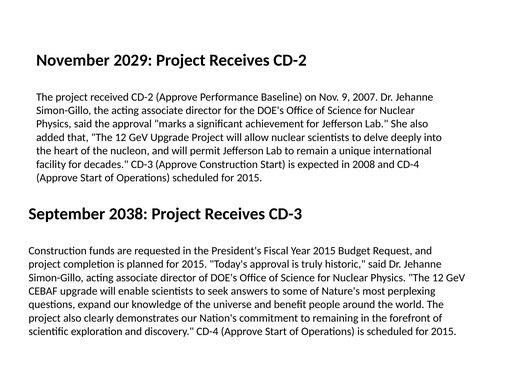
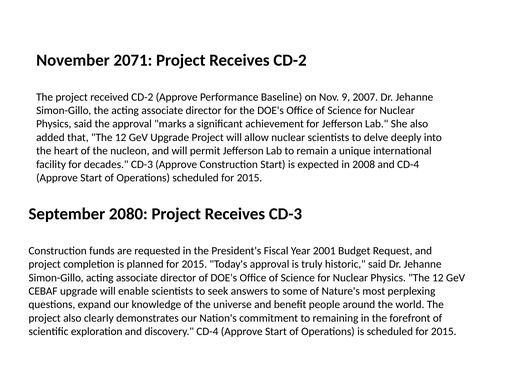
2029: 2029 -> 2071
2038: 2038 -> 2080
Year 2015: 2015 -> 2001
